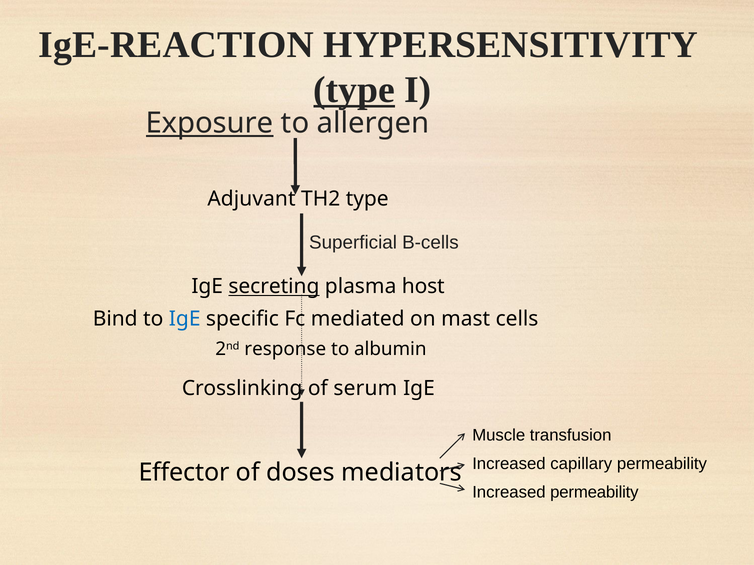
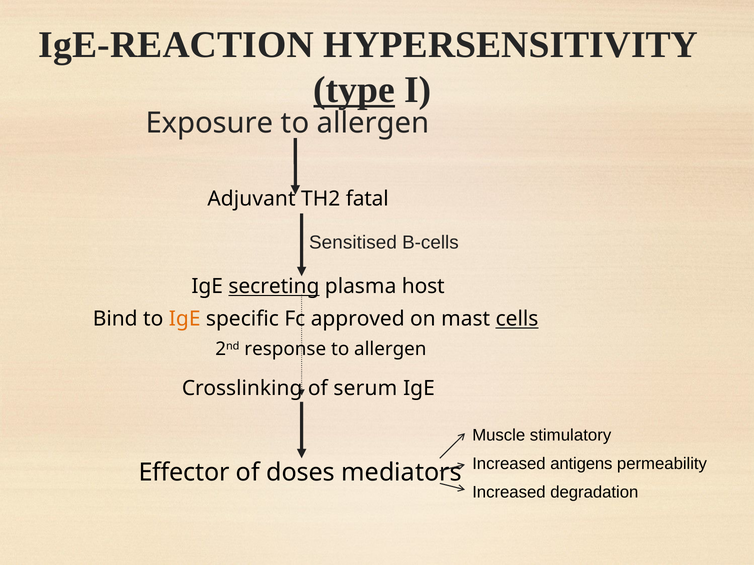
Exposure underline: present -> none
TH2 type: type -> fatal
Superficial: Superficial -> Sensitised
IgE at (185, 319) colour: blue -> orange
mediated: mediated -> approved
cells underline: none -> present
albumin at (390, 349): albumin -> allergen
transfusion: transfusion -> stimulatory
capillary: capillary -> antigens
Increased permeability: permeability -> degradation
